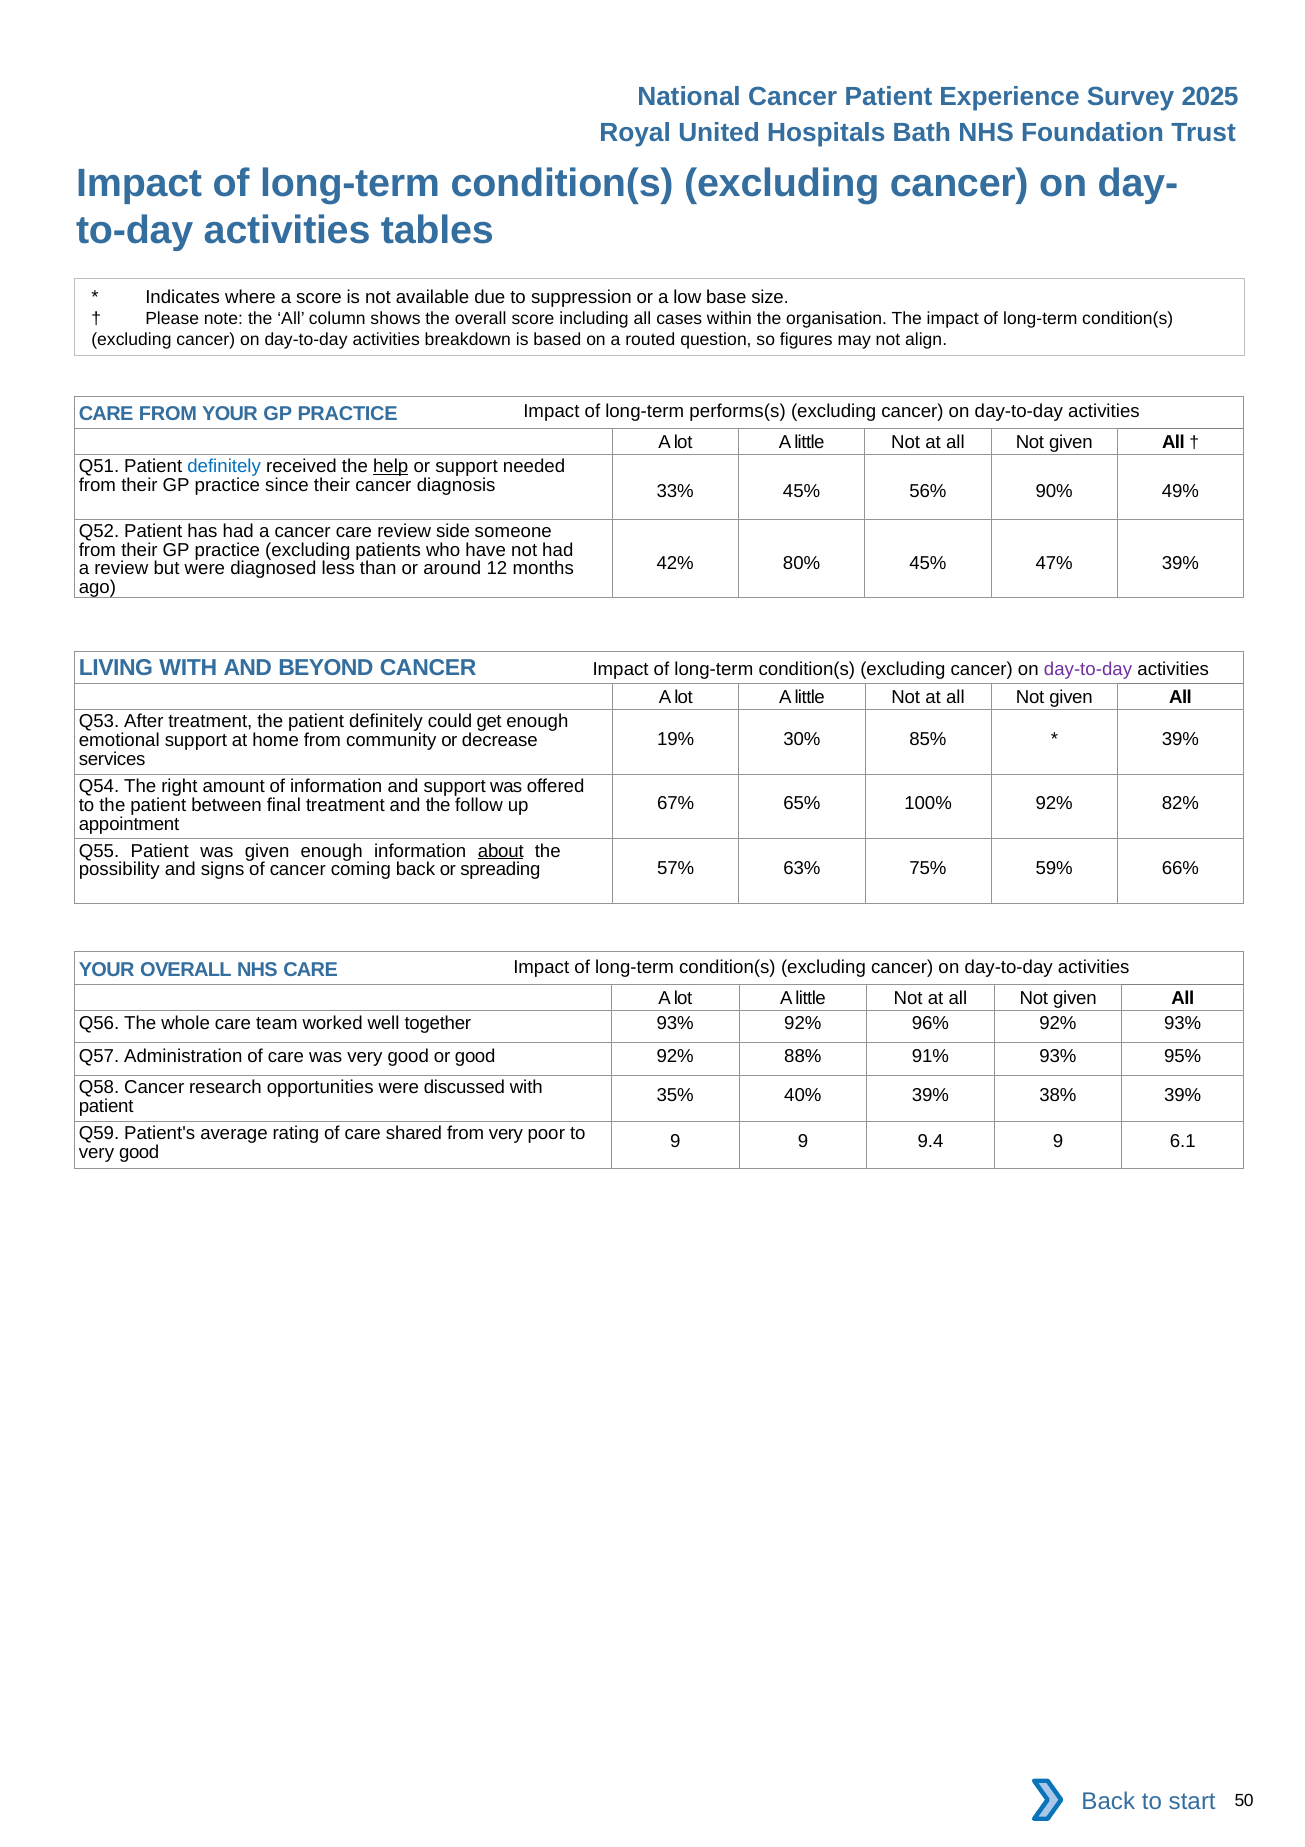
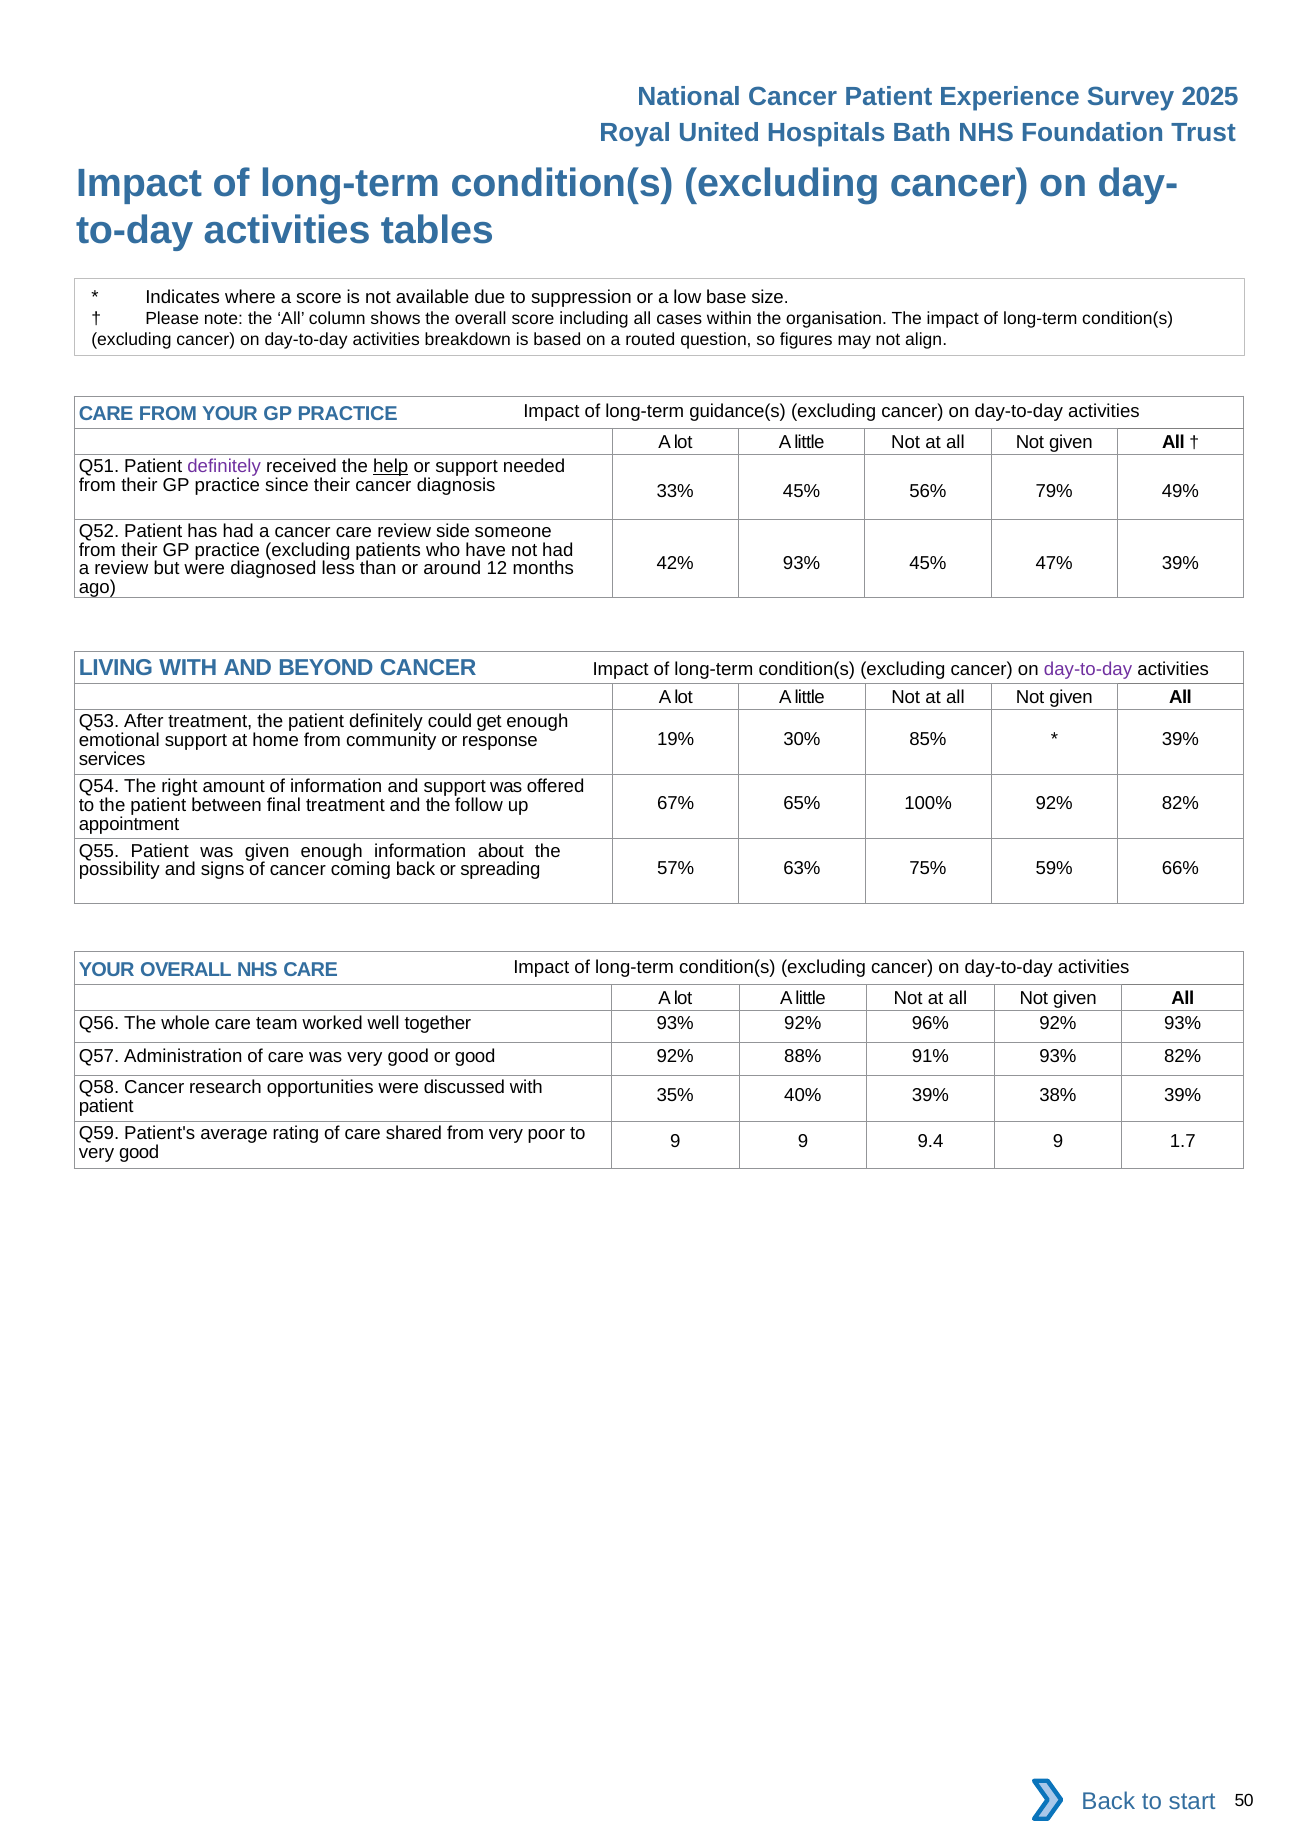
performs(s: performs(s -> guidance(s
definitely at (224, 466) colour: blue -> purple
90%: 90% -> 79%
42% 80%: 80% -> 93%
decrease: decrease -> response
about underline: present -> none
93% 95%: 95% -> 82%
6.1: 6.1 -> 1.7
